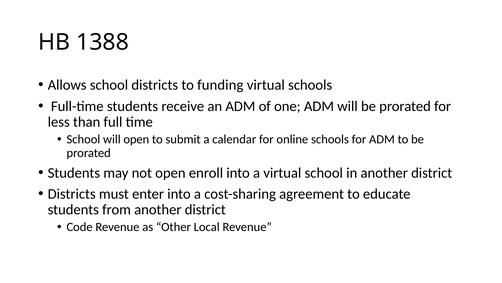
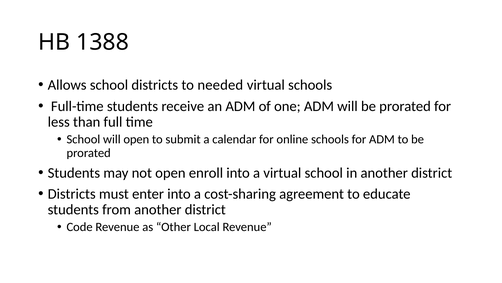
funding: funding -> needed
